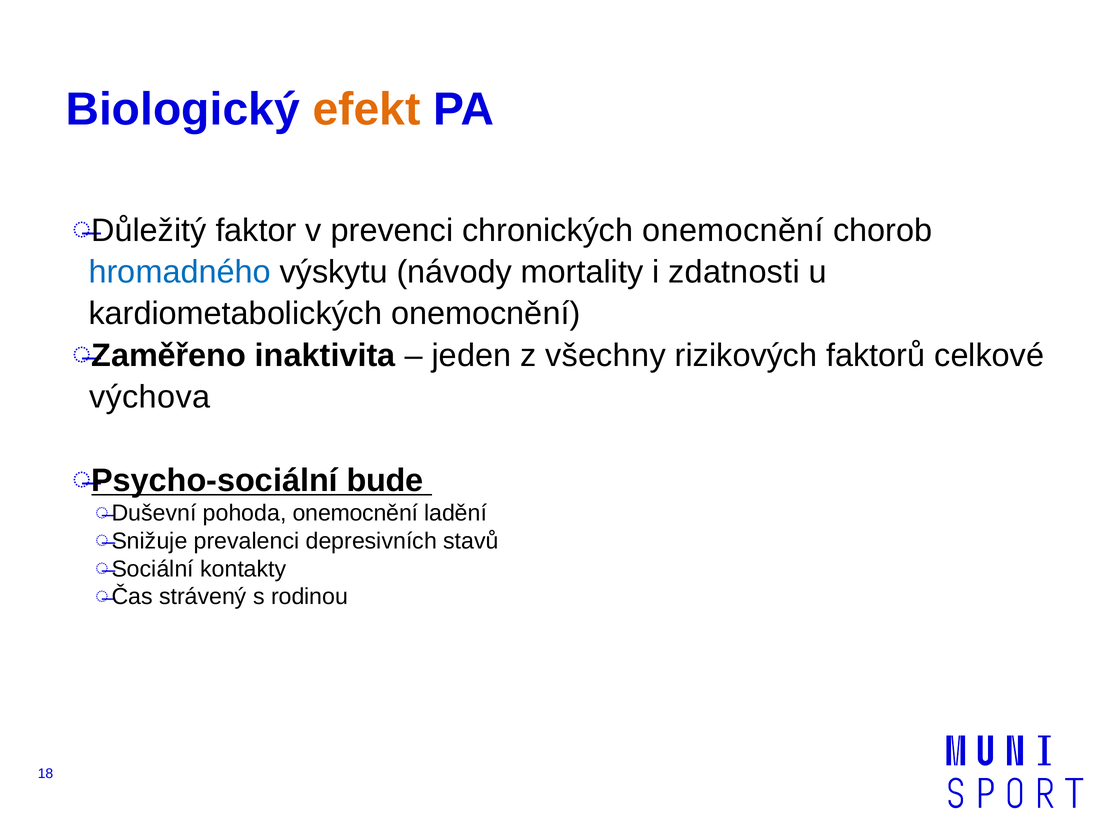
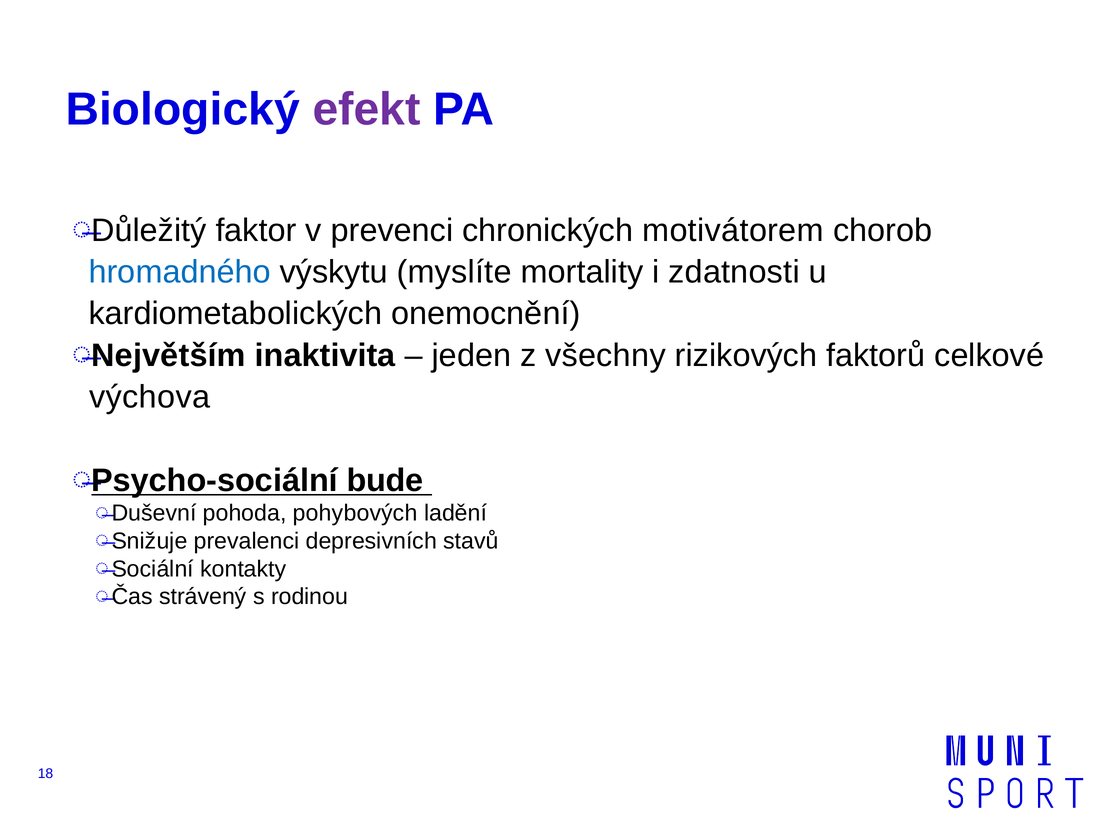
efekt colour: orange -> purple
chronických onemocnění: onemocnění -> motivátorem
návody: návody -> myslíte
Zaměřeno: Zaměřeno -> Největším
pohoda onemocnění: onemocnění -> pohybových
